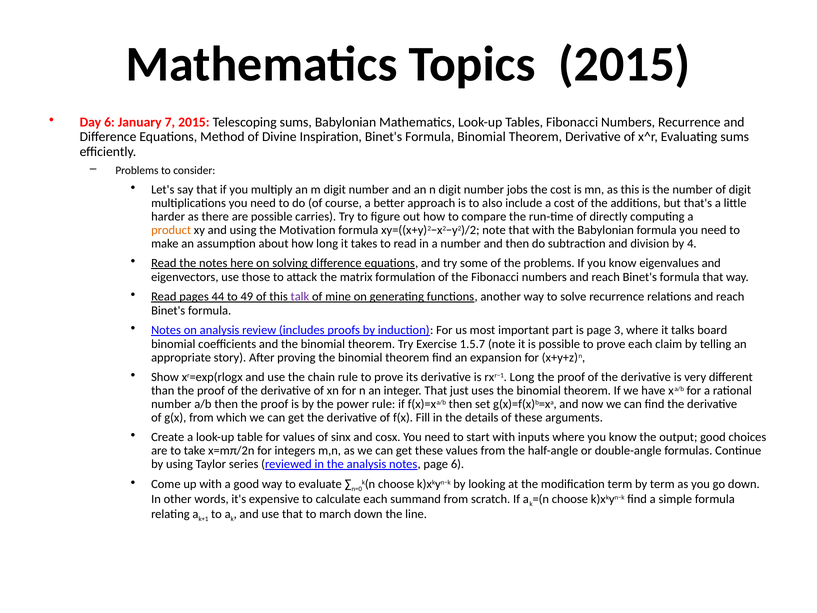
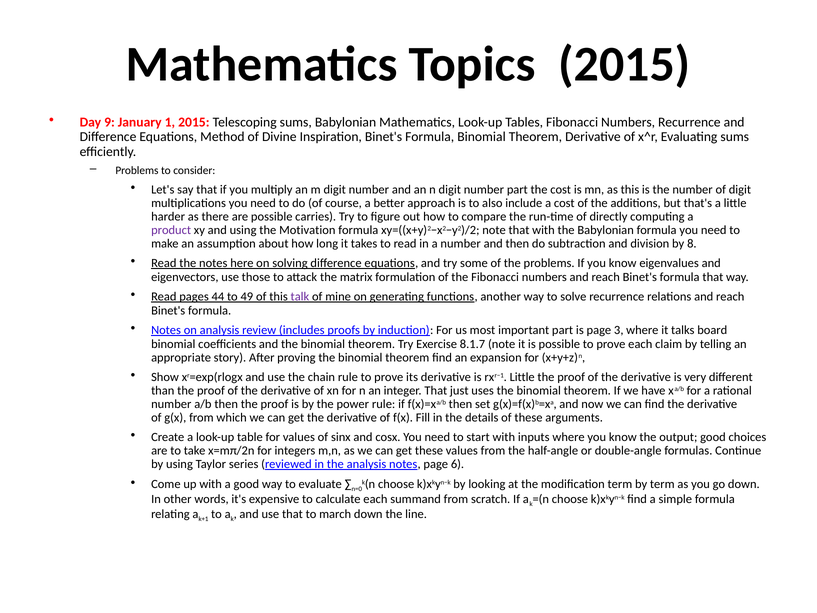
Day 6: 6 -> 9
7: 7 -> 1
number jobs: jobs -> part
product colour: orange -> purple
4: 4 -> 8
1.5.7: 1.5.7 -> 8.1.7
rxr−1 Long: Long -> Little
